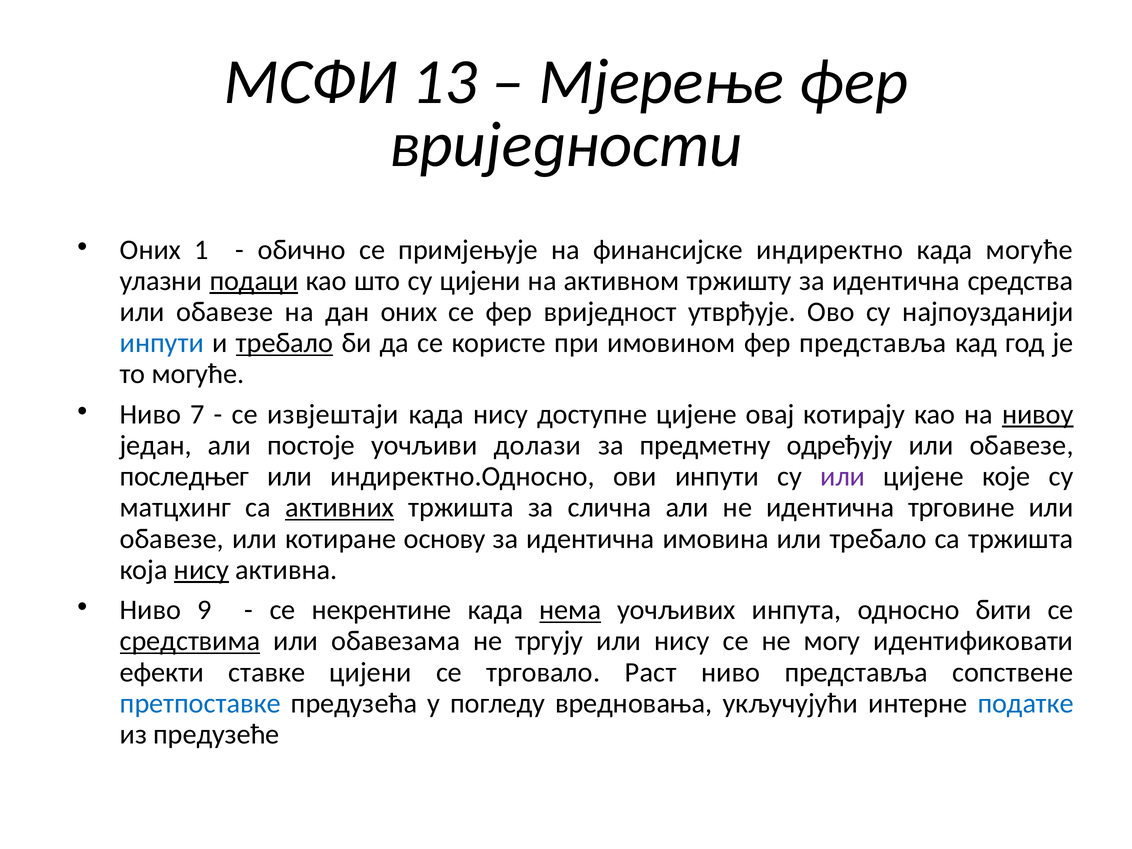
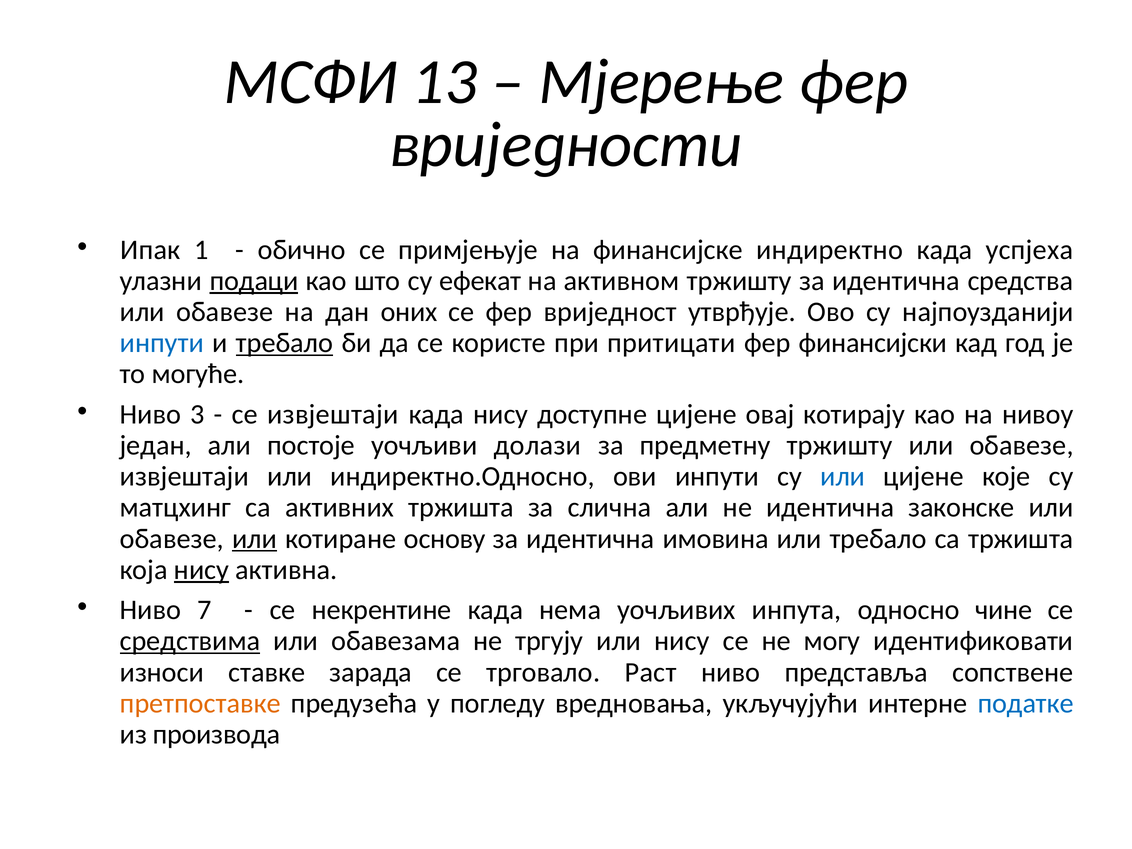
Оних at (151, 250): Оних -> Ипак
када могуће: могуће -> успјеха
су цијени: цијени -> ефекат
имовином: имовином -> притицати
фер представља: представља -> финансијски
7: 7 -> 3
нивоу underline: present -> none
предметну одређују: одређују -> тржишту
последњег at (185, 476): последњег -> извјештаји
или at (843, 476) colour: purple -> blue
активних underline: present -> none
трговине: трговине -> законске
или at (255, 539) underline: none -> present
9: 9 -> 7
нема underline: present -> none
бити: бити -> чине
ефекти: ефекти -> износи
ставке цијени: цијени -> зарада
претпоставке colour: blue -> orange
предузеће: предузеће -> производа
